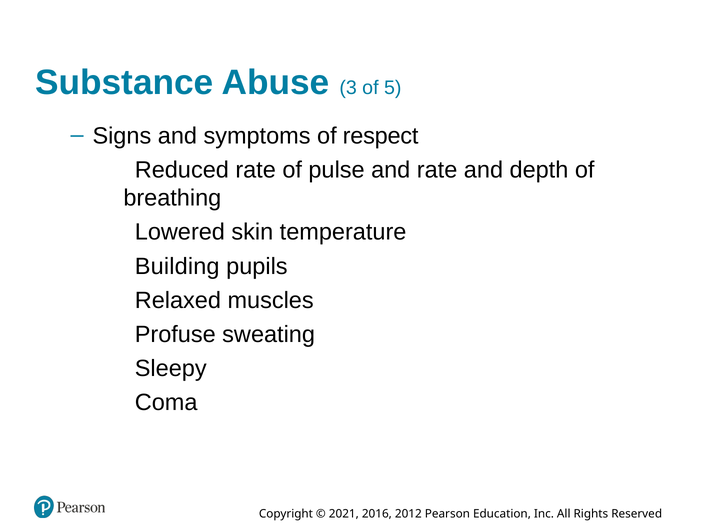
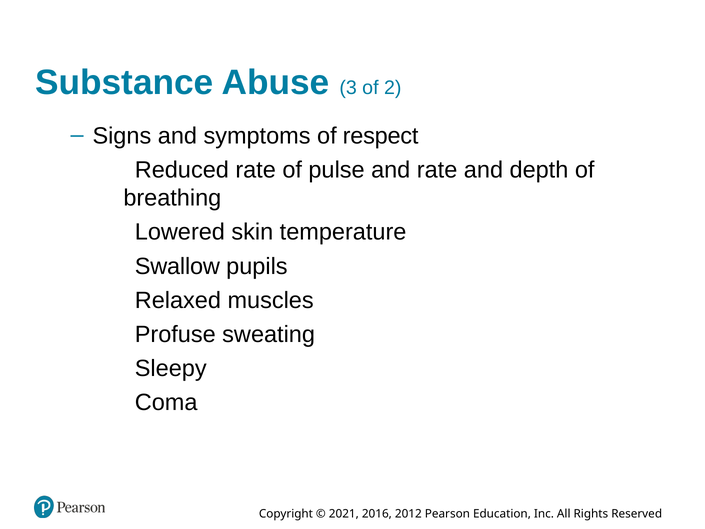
5: 5 -> 2
Building: Building -> Swallow
